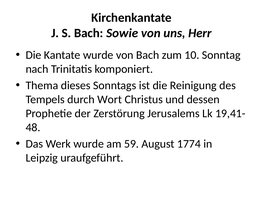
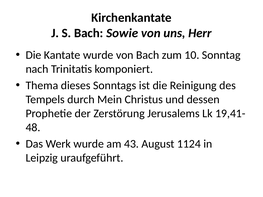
Wort: Wort -> Mein
59: 59 -> 43
1774: 1774 -> 1124
